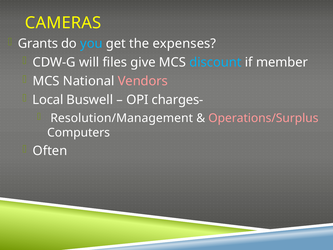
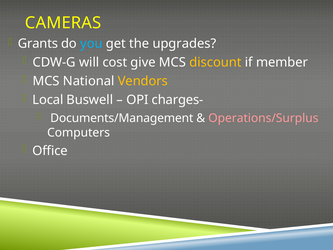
expenses: expenses -> upgrades
files: files -> cost
discount colour: light blue -> yellow
Vendors colour: pink -> yellow
Resolution/Management: Resolution/Management -> Documents/Management
Often: Often -> Office
